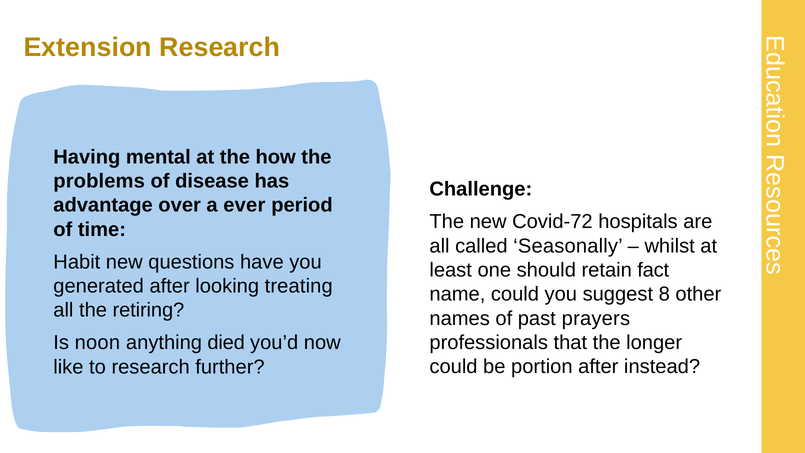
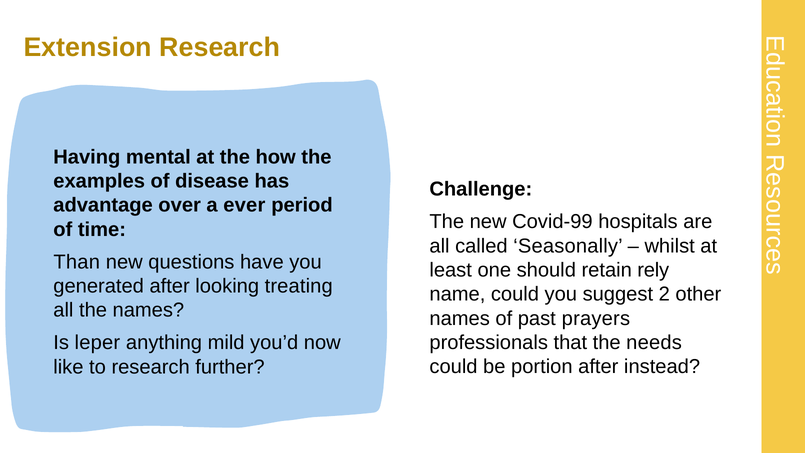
problems: problems -> examples
Covid-72: Covid-72 -> Covid-99
Habit: Habit -> Than
fact: fact -> rely
8: 8 -> 2
the retiring: retiring -> names
longer: longer -> needs
noon: noon -> leper
died: died -> mild
